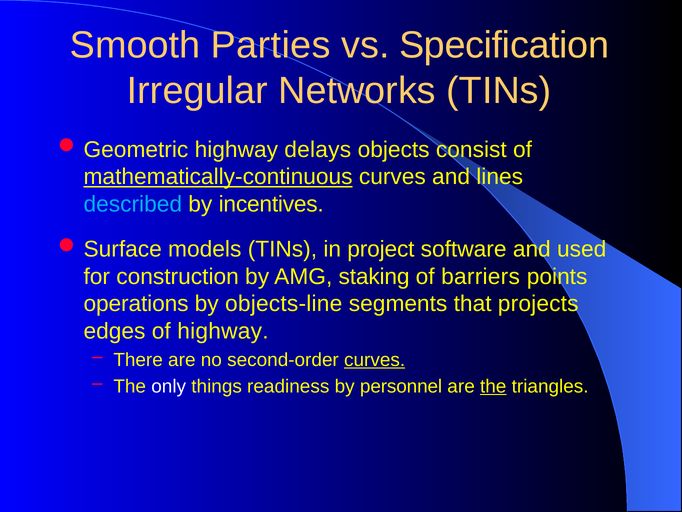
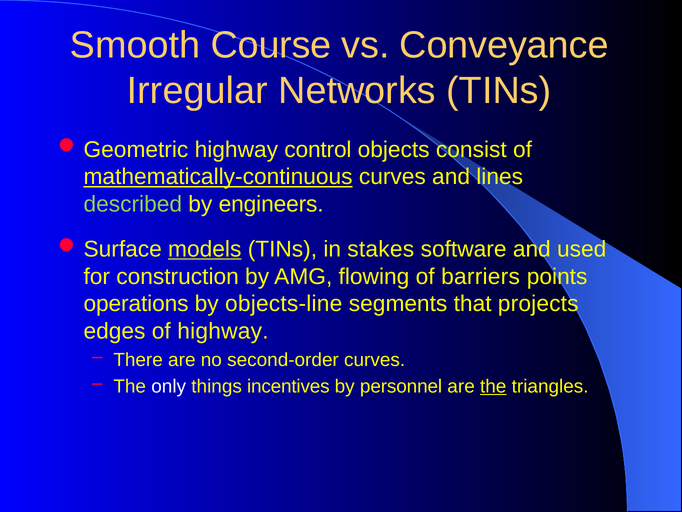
Parties: Parties -> Course
Specification: Specification -> Conveyance
delays: delays -> control
described colour: light blue -> light green
incentives: incentives -> engineers
models underline: none -> present
project: project -> stakes
staking: staking -> flowing
curves at (375, 359) underline: present -> none
readiness: readiness -> incentives
